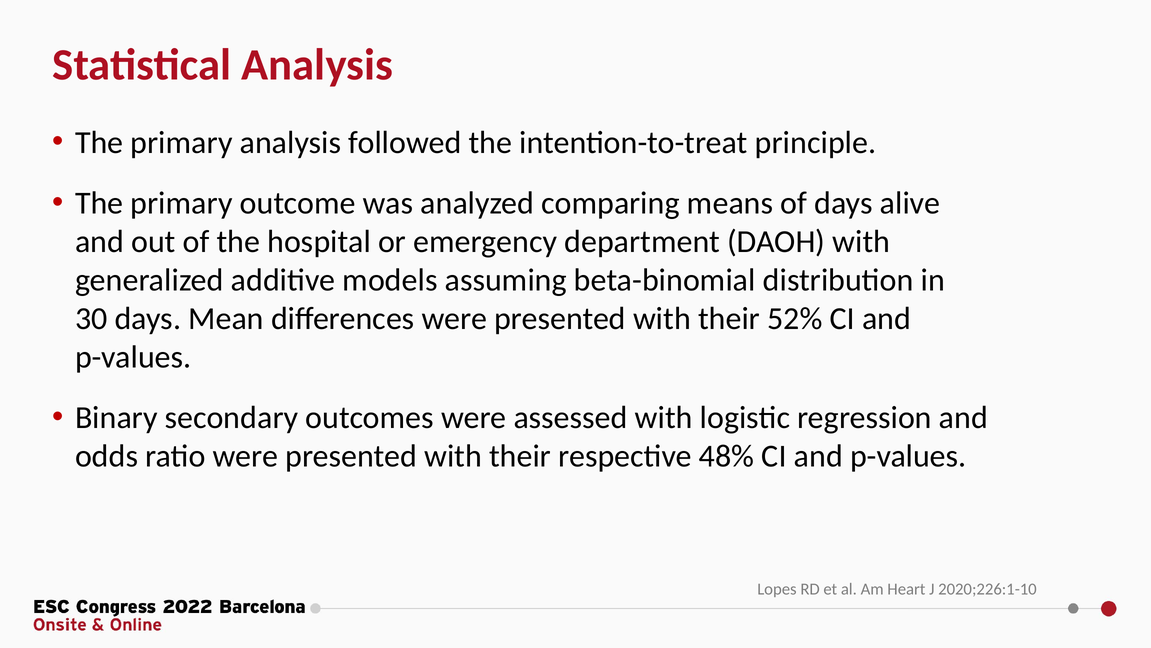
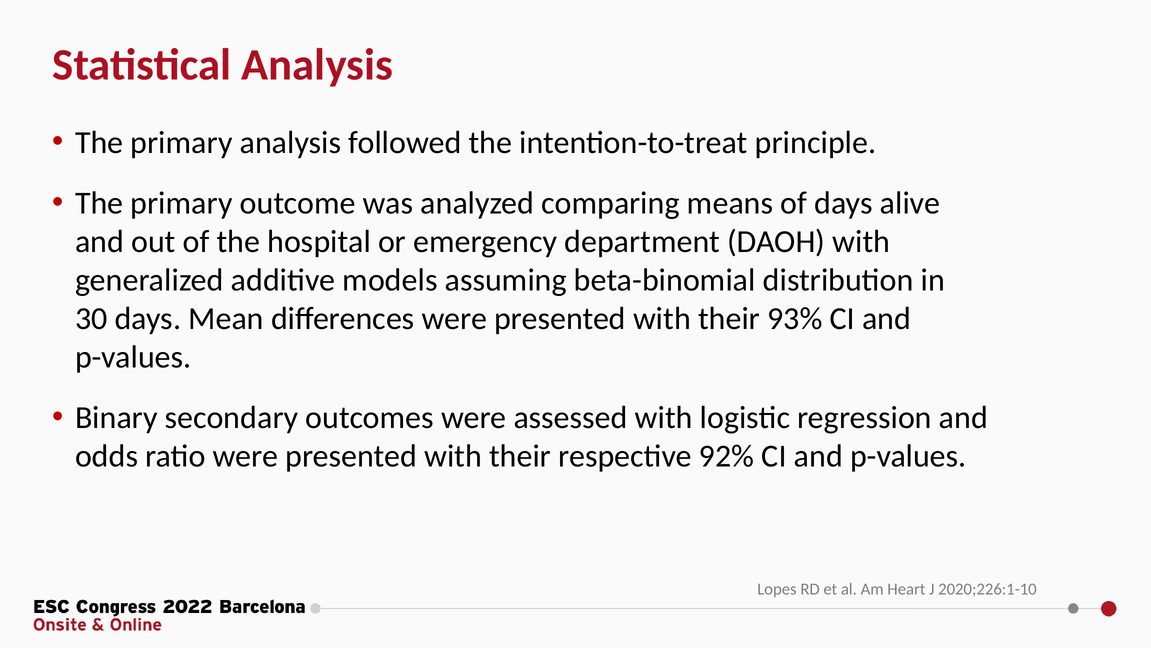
52%: 52% -> 93%
48%: 48% -> 92%
